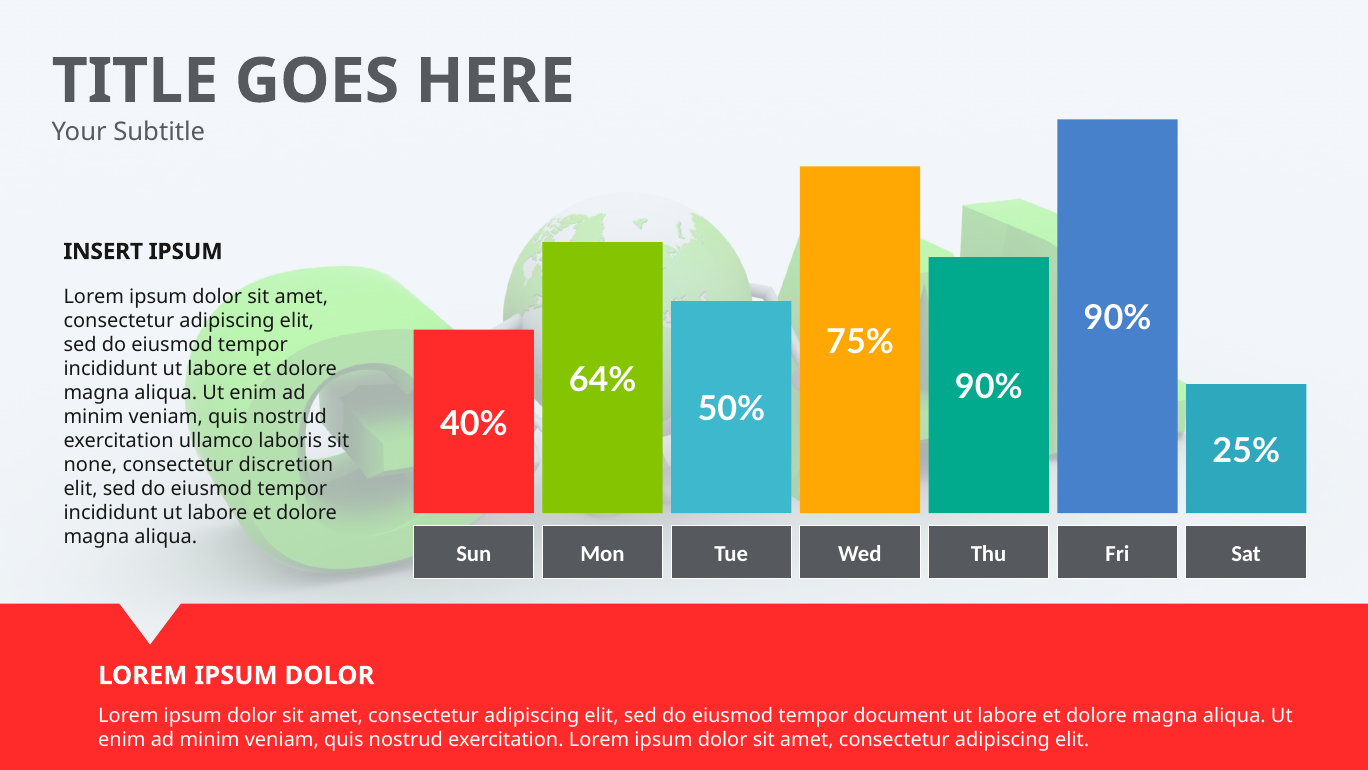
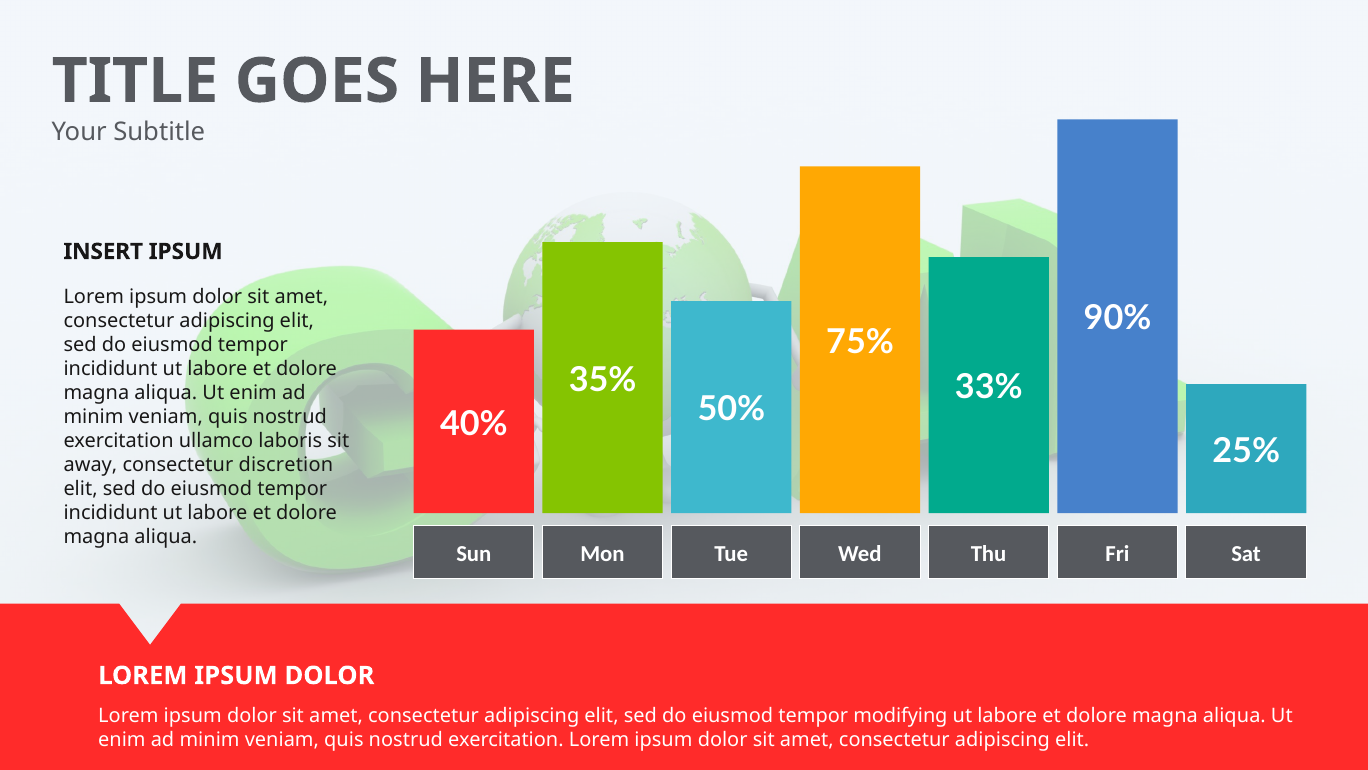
64%: 64% -> 35%
90% at (989, 387): 90% -> 33%
none: none -> away
document: document -> modifying
